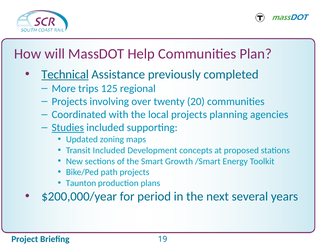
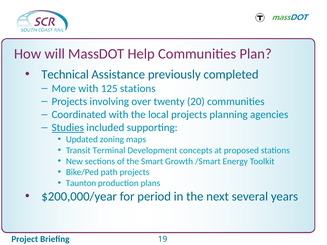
Technical underline: present -> none
More trips: trips -> with
125 regional: regional -> stations
Transit Included: Included -> Terminal
